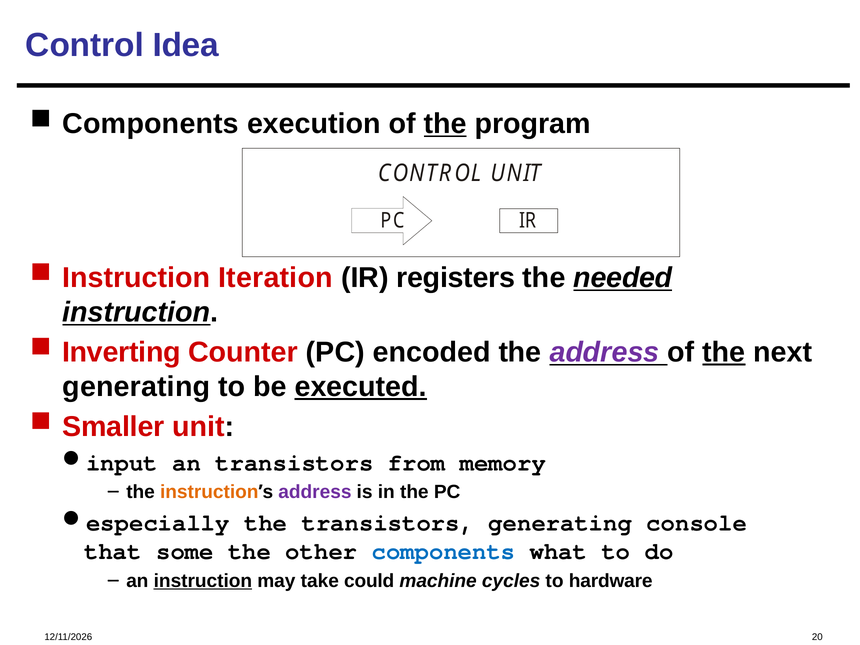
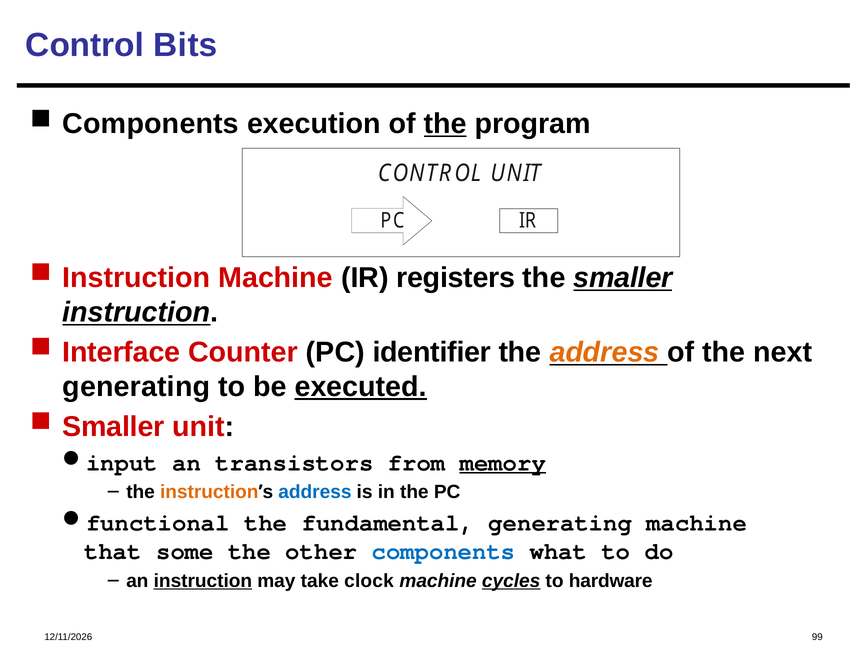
Idea: Idea -> Bits
Instruction Iteration: Iteration -> Machine
the needed: needed -> smaller
Inverting: Inverting -> Interface
encoded: encoded -> identifier
address at (604, 352) colour: purple -> orange
the at (724, 352) underline: present -> none
memory underline: none -> present
address at (315, 492) colour: purple -> blue
especially: especially -> functional
the transistors: transistors -> fundamental
generating console: console -> machine
could: could -> clock
cycles underline: none -> present
20: 20 -> 99
